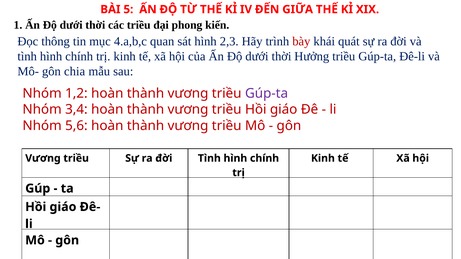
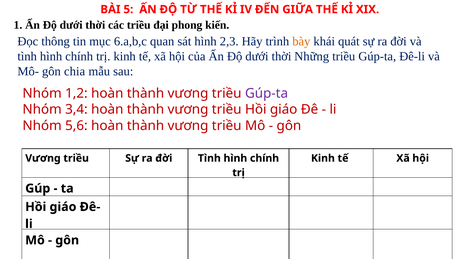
4.a,b,c: 4.a,b,c -> 6.a,b,c
bày colour: red -> orange
Hưởng: Hưởng -> Những
